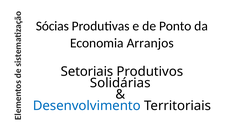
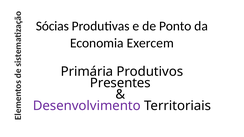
Arranjos: Arranjos -> Exercem
Setoriais: Setoriais -> Primária
Solidárias: Solidárias -> Presentes
Desenvolvimento colour: blue -> purple
